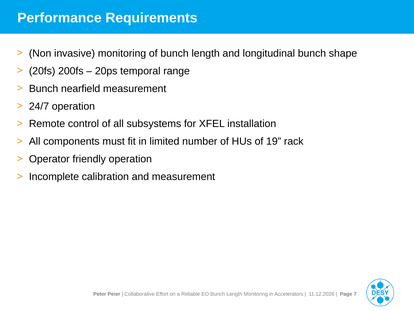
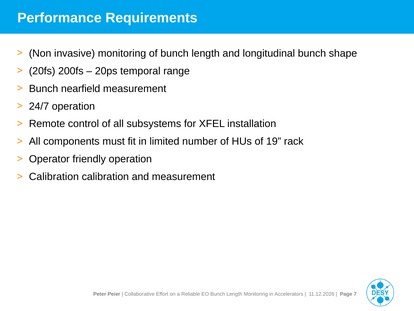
Incomplete at (54, 176): Incomplete -> Calibration
